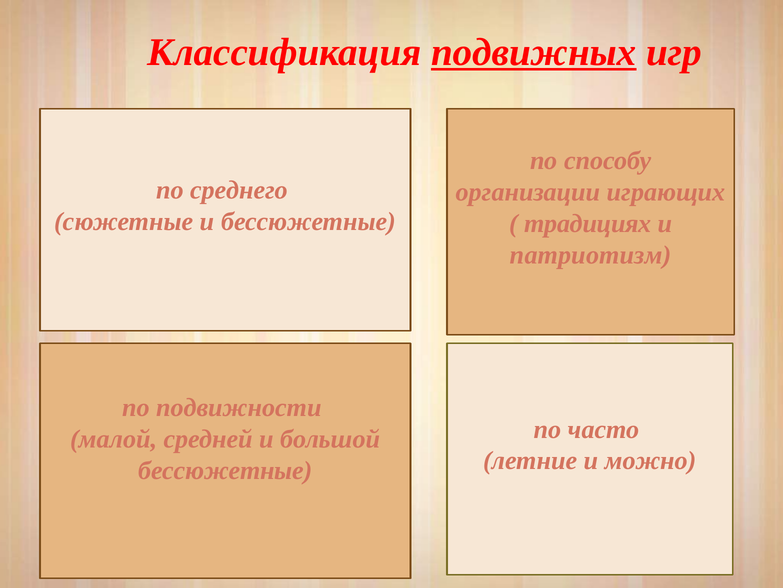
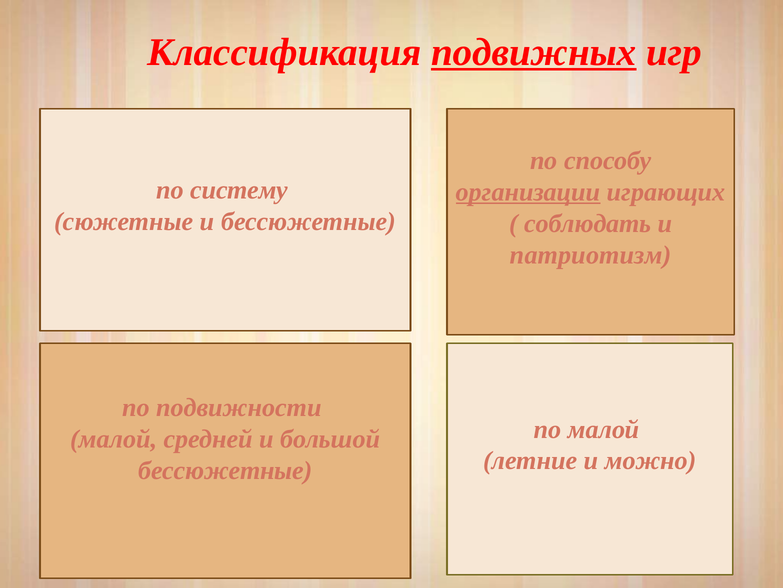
среднего: среднего -> систему
организации underline: none -> present
традициях: традициях -> соблюдать
по часто: часто -> малой
